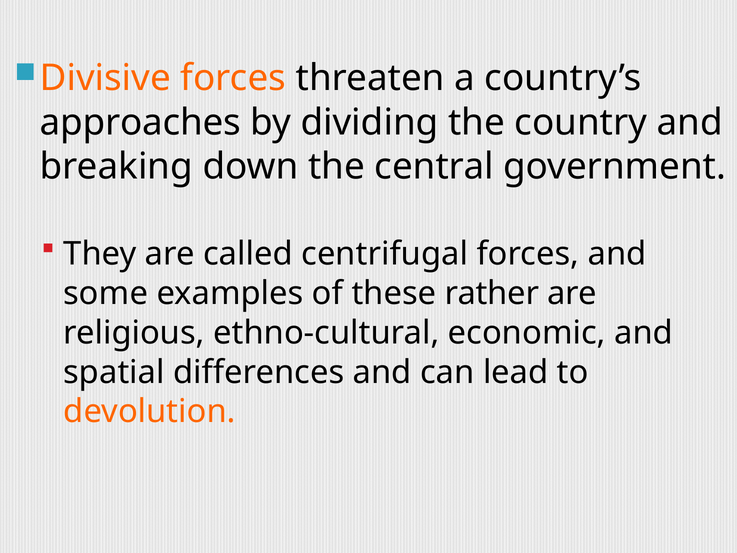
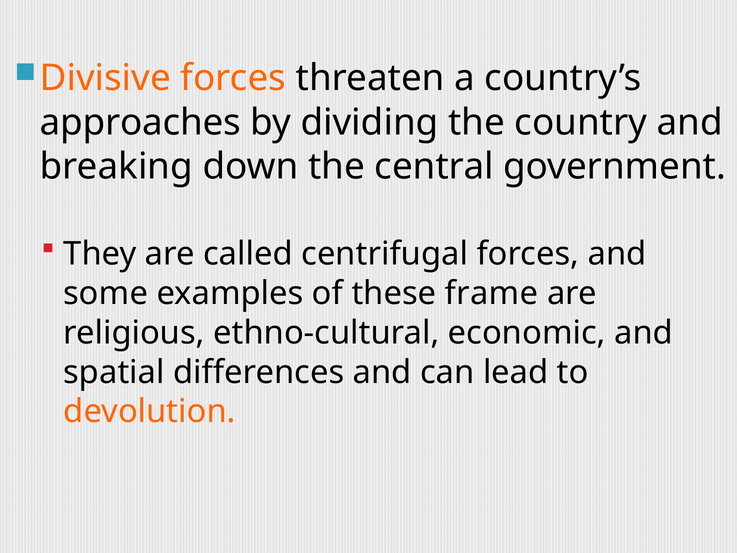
rather: rather -> frame
